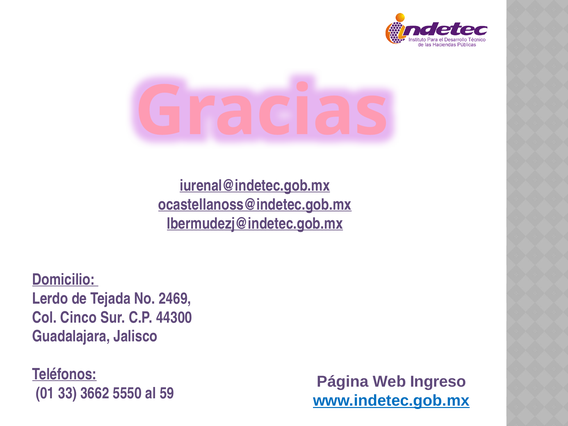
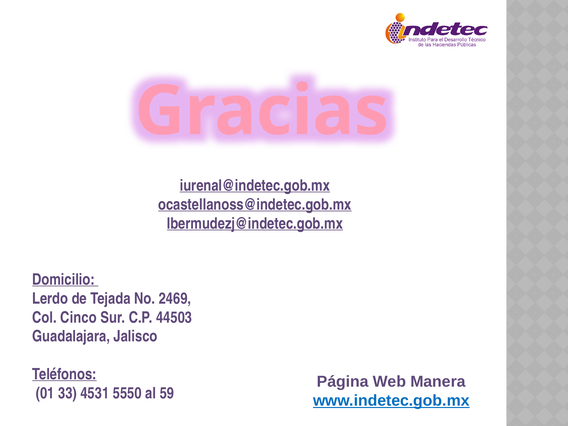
44300: 44300 -> 44503
Ingreso: Ingreso -> Manera
3662: 3662 -> 4531
